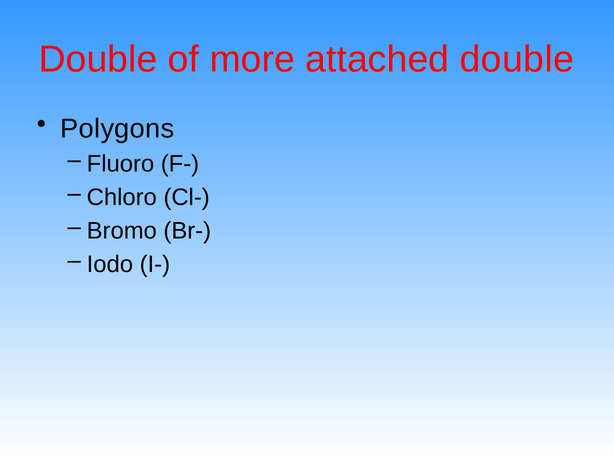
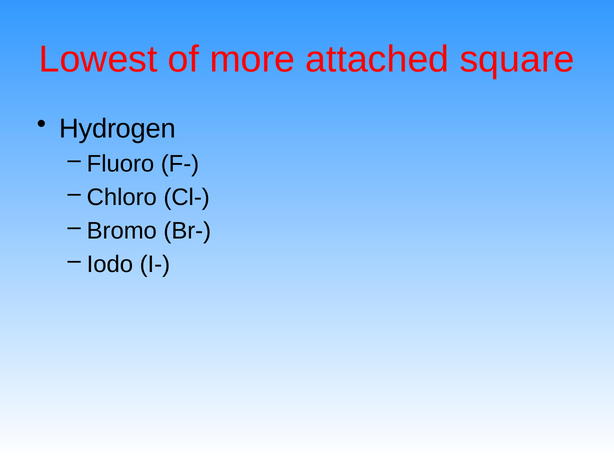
Double at (98, 59): Double -> Lowest
attached double: double -> square
Polygons: Polygons -> Hydrogen
